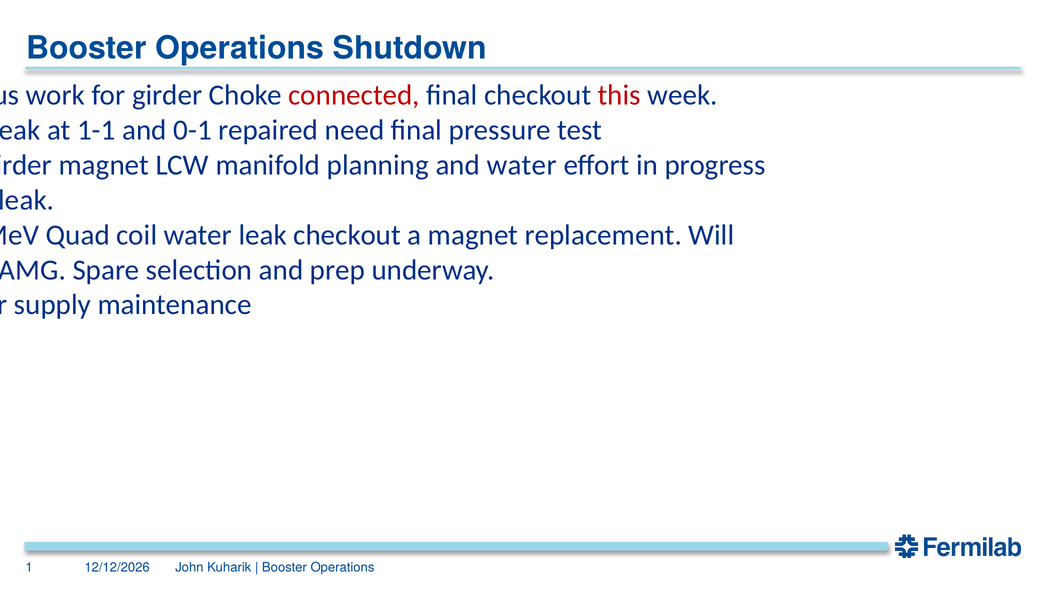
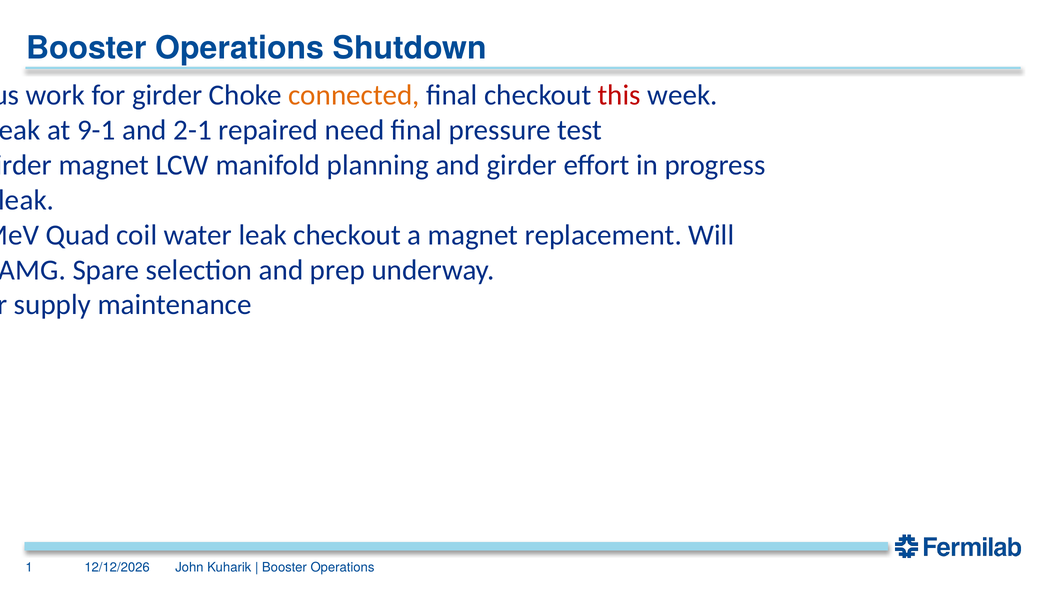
connected colour: red -> orange
at 1-1: 1-1 -> 9-1
0-1: 0-1 -> 2-1
and water: water -> girder
